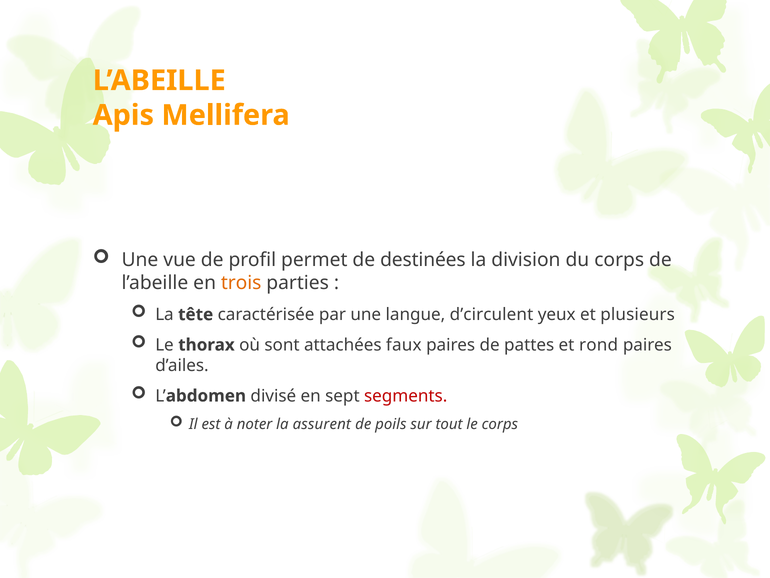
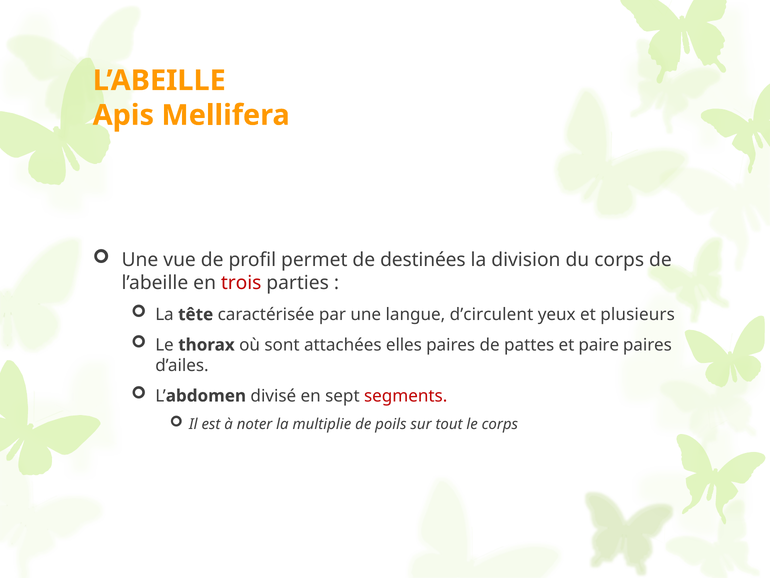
trois colour: orange -> red
faux: faux -> elles
rond: rond -> paire
assurent: assurent -> multiplie
